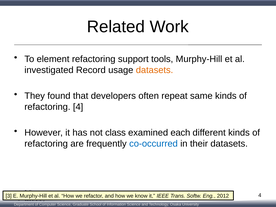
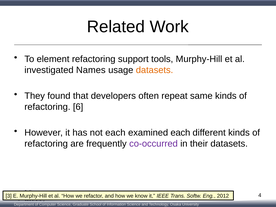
Record: Record -> Names
refactoring 4: 4 -> 6
not class: class -> each
co-occurred colour: blue -> purple
